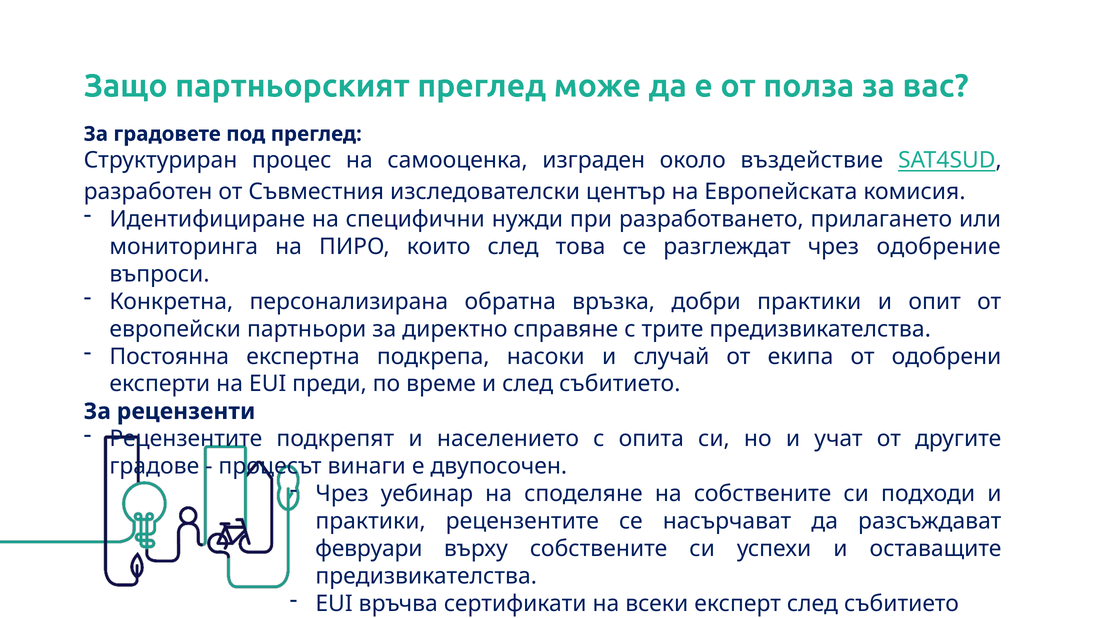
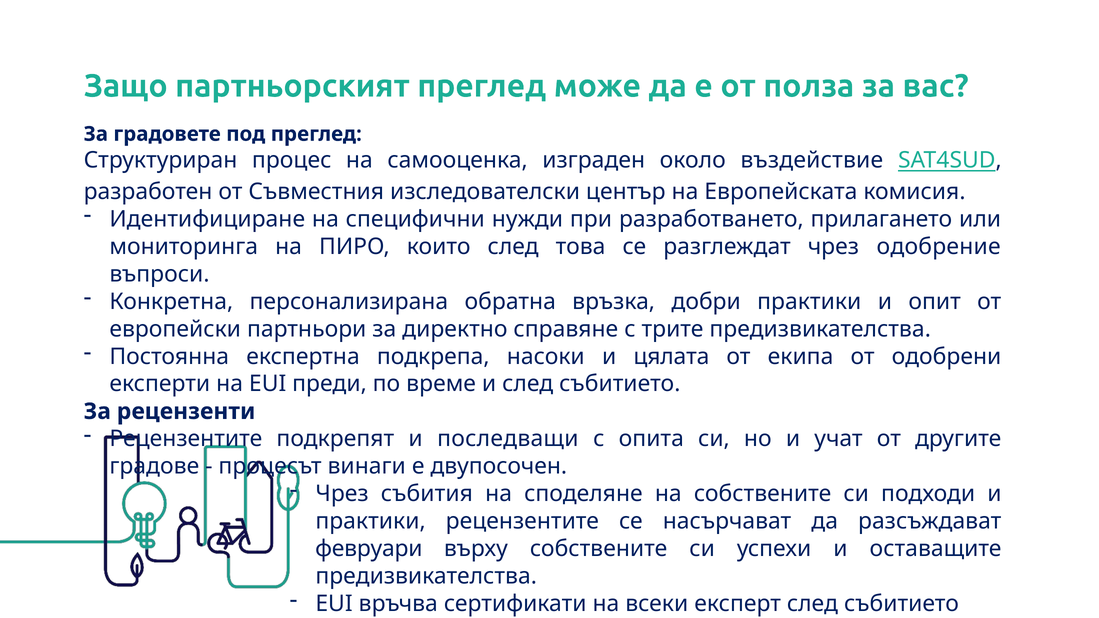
случай: случай -> цялата
населението: населението -> последващи
уебинар: уебинар -> събития
